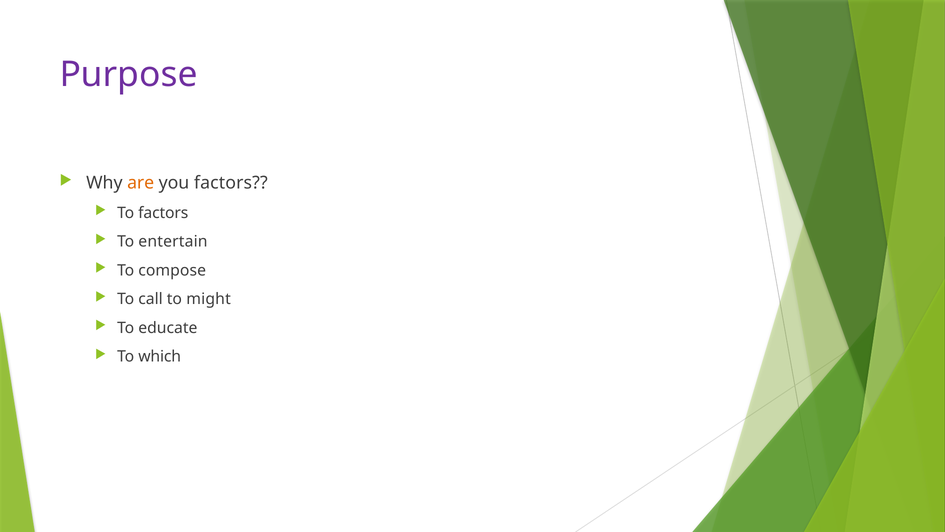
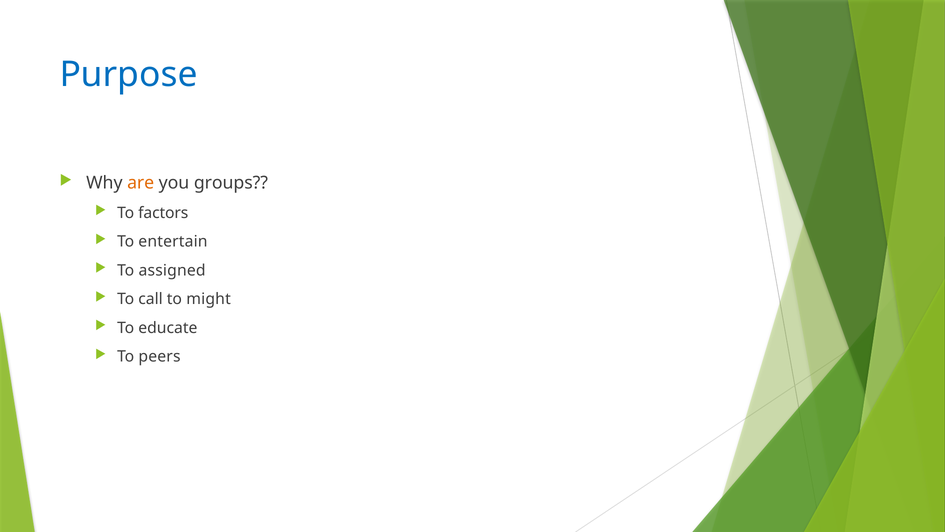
Purpose colour: purple -> blue
you factors: factors -> groups
compose: compose -> assigned
which: which -> peers
